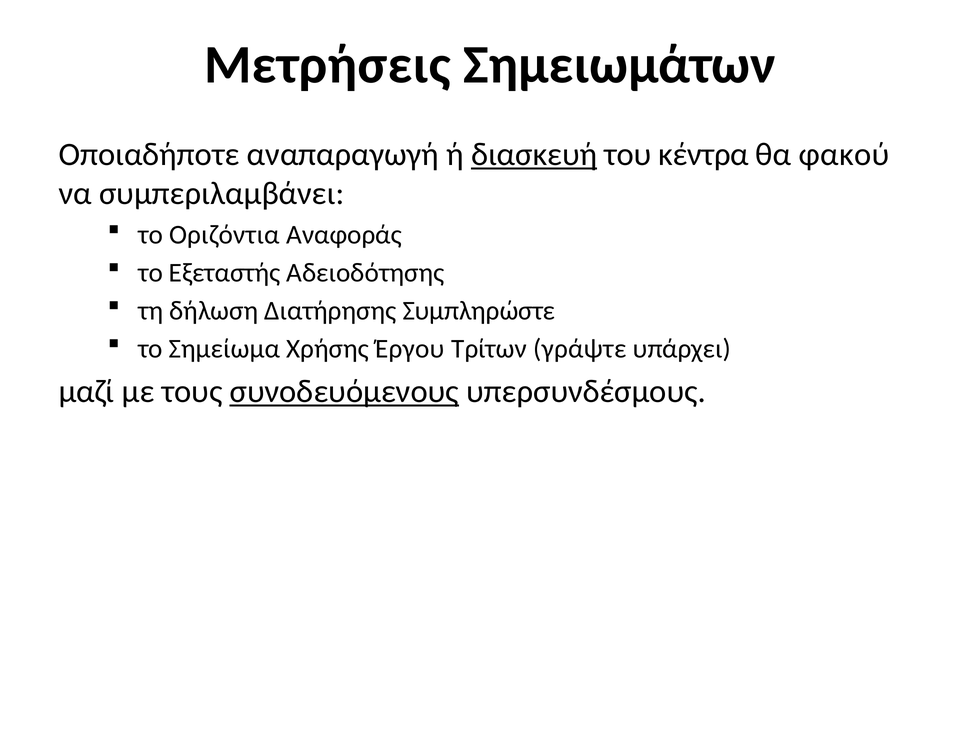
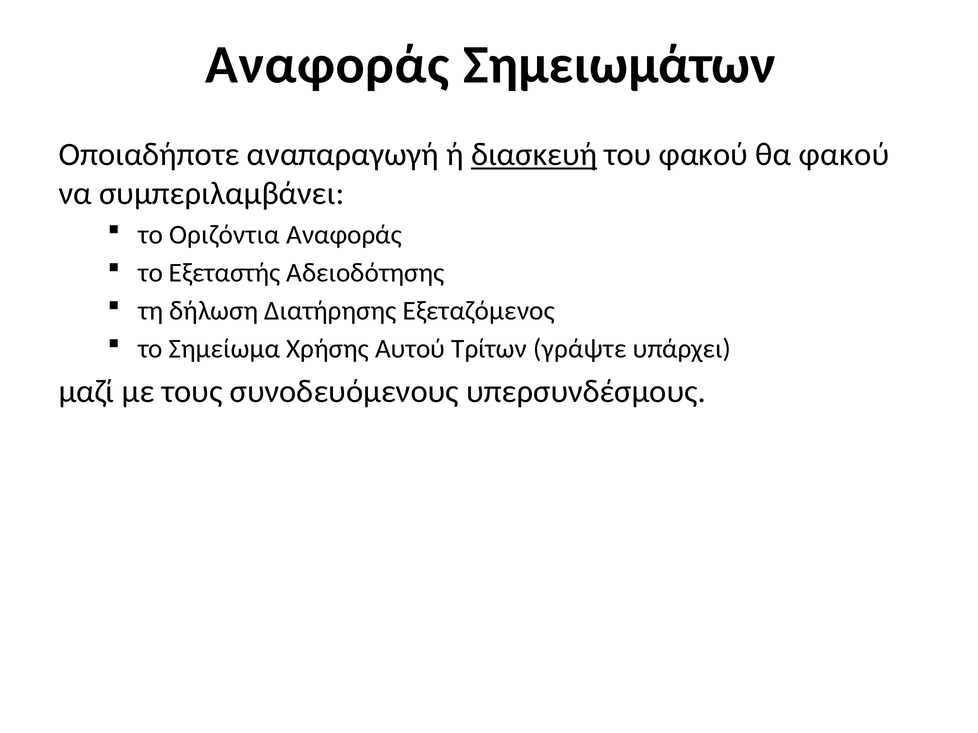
Μετρήσεις at (327, 65): Μετρήσεις -> Αναφοράς
του κέντρα: κέντρα -> φακού
Συμπληρώστε: Συμπληρώστε -> Εξεταζόμενος
Έργου: Έργου -> Αυτού
συνοδευόμενους underline: present -> none
